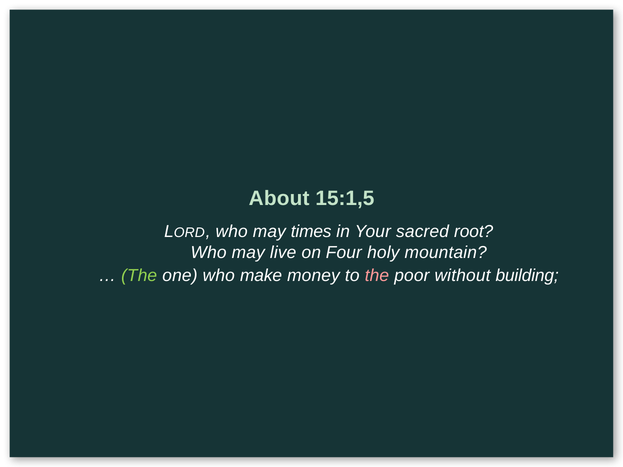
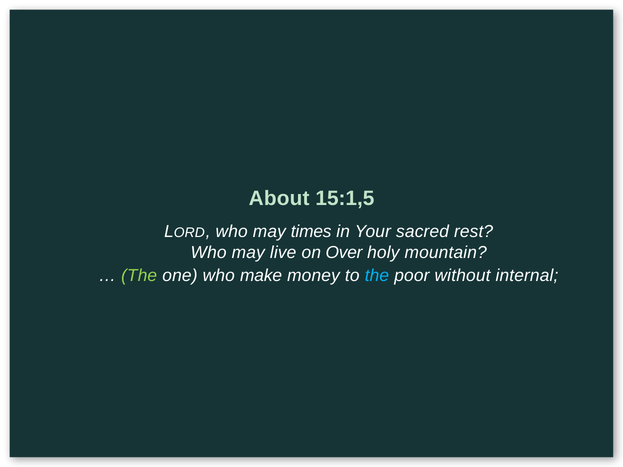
root: root -> rest
Four: Four -> Over
the at (377, 276) colour: pink -> light blue
building: building -> internal
